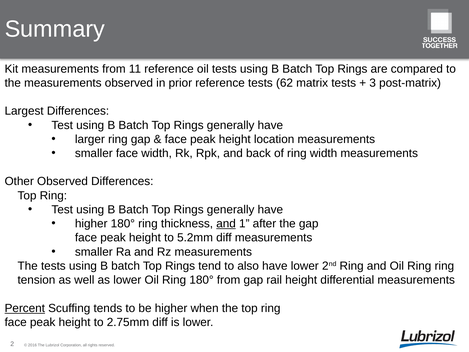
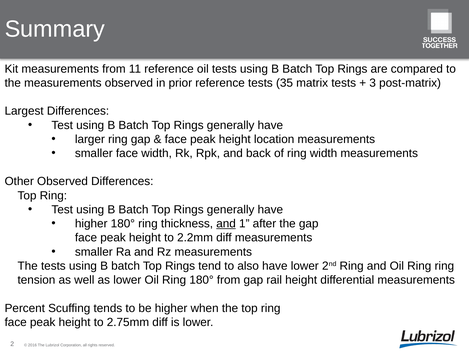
62: 62 -> 35
5.2mm: 5.2mm -> 2.2mm
Percent underline: present -> none
